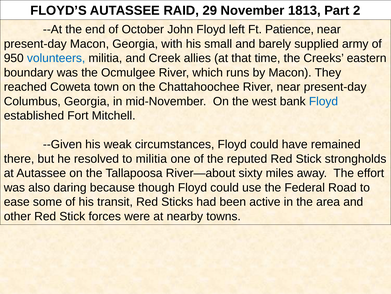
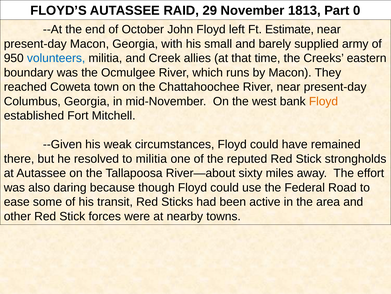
2: 2 -> 0
Patience: Patience -> Estimate
Floyd at (323, 101) colour: blue -> orange
